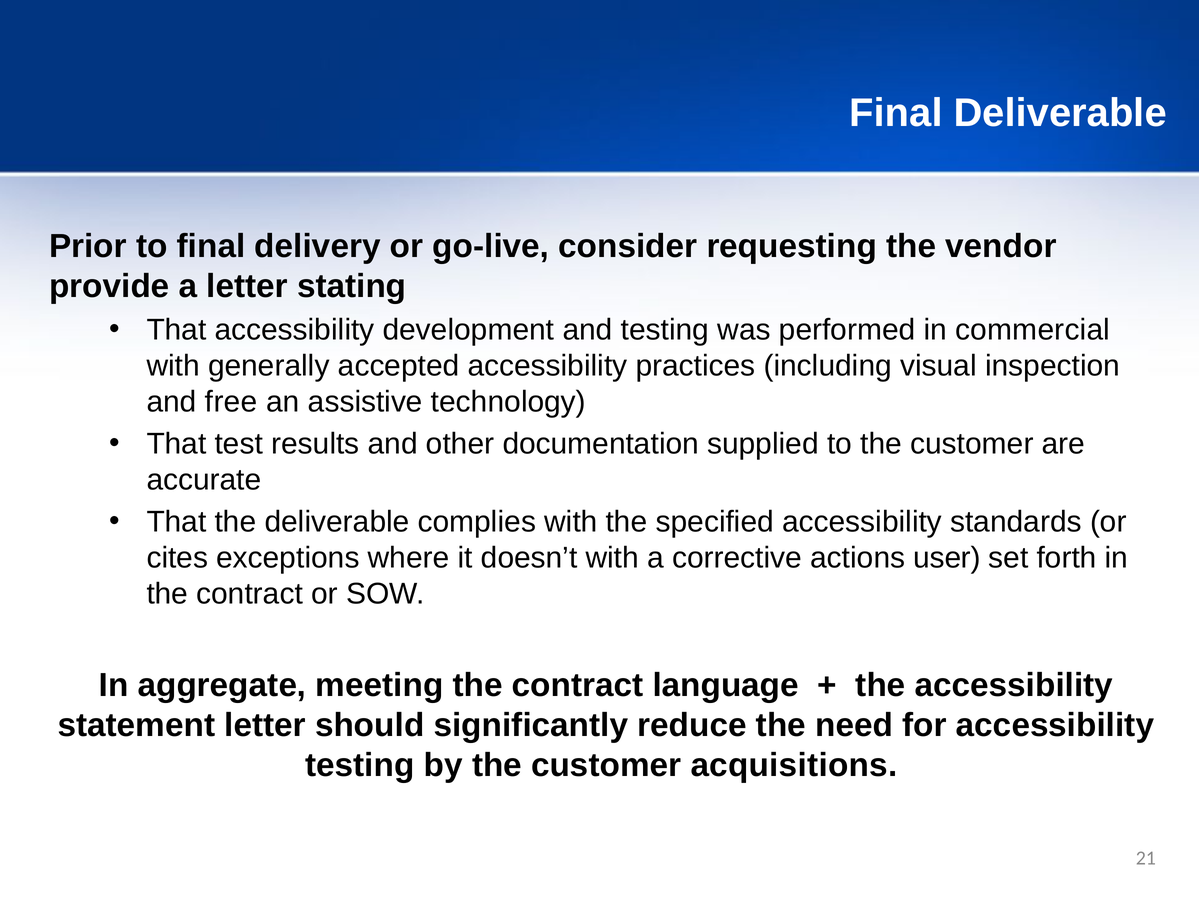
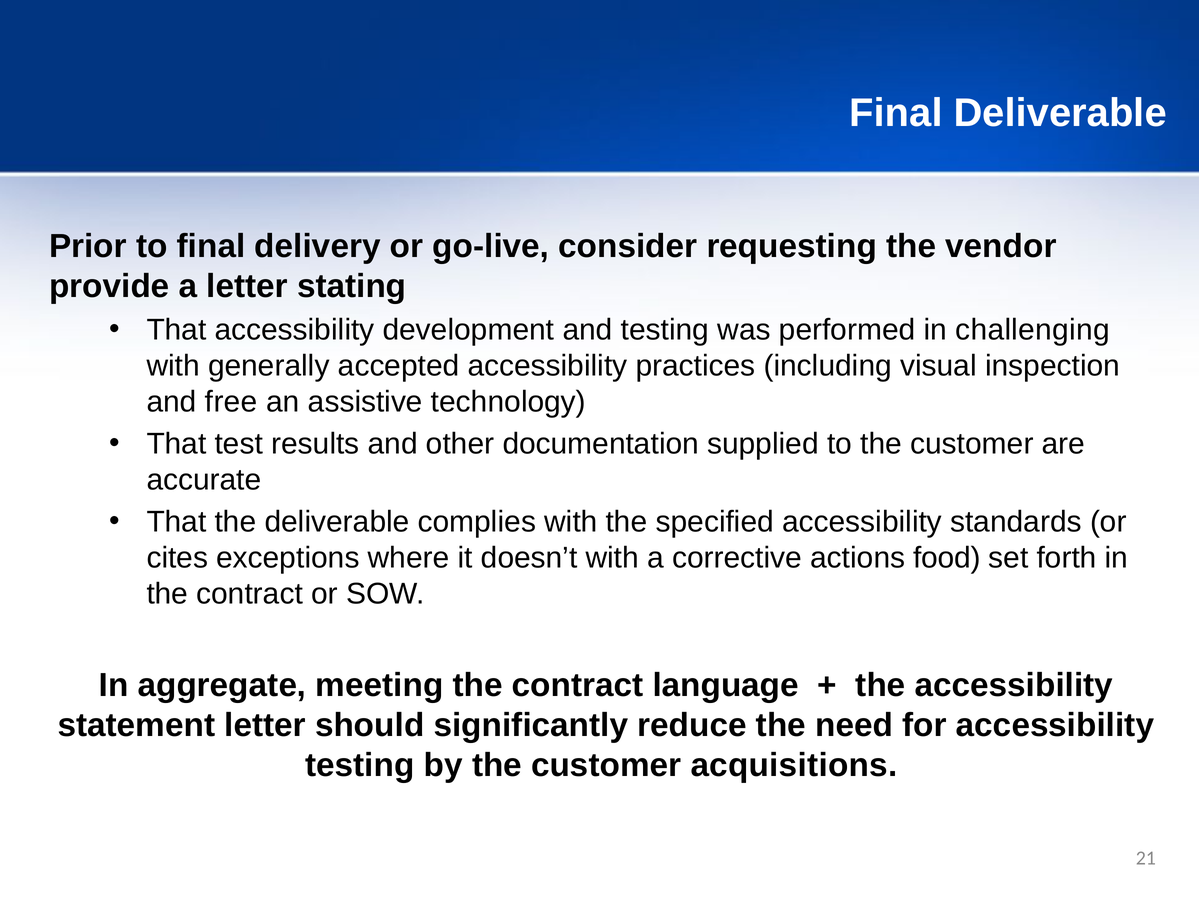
commercial: commercial -> challenging
user: user -> food
